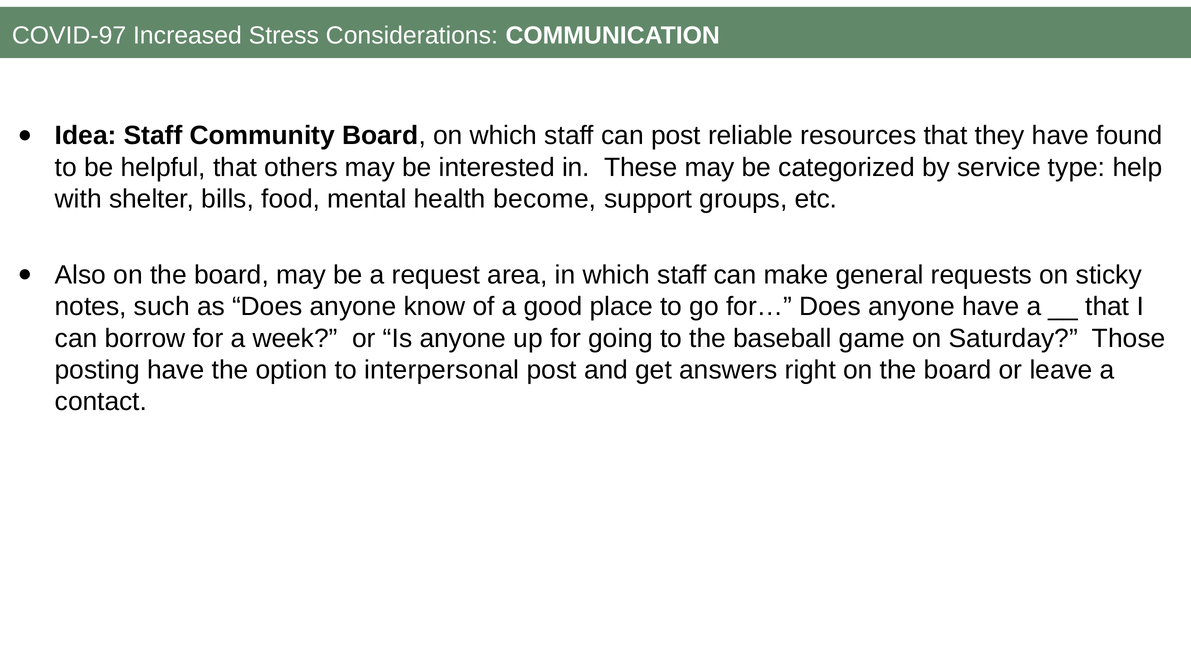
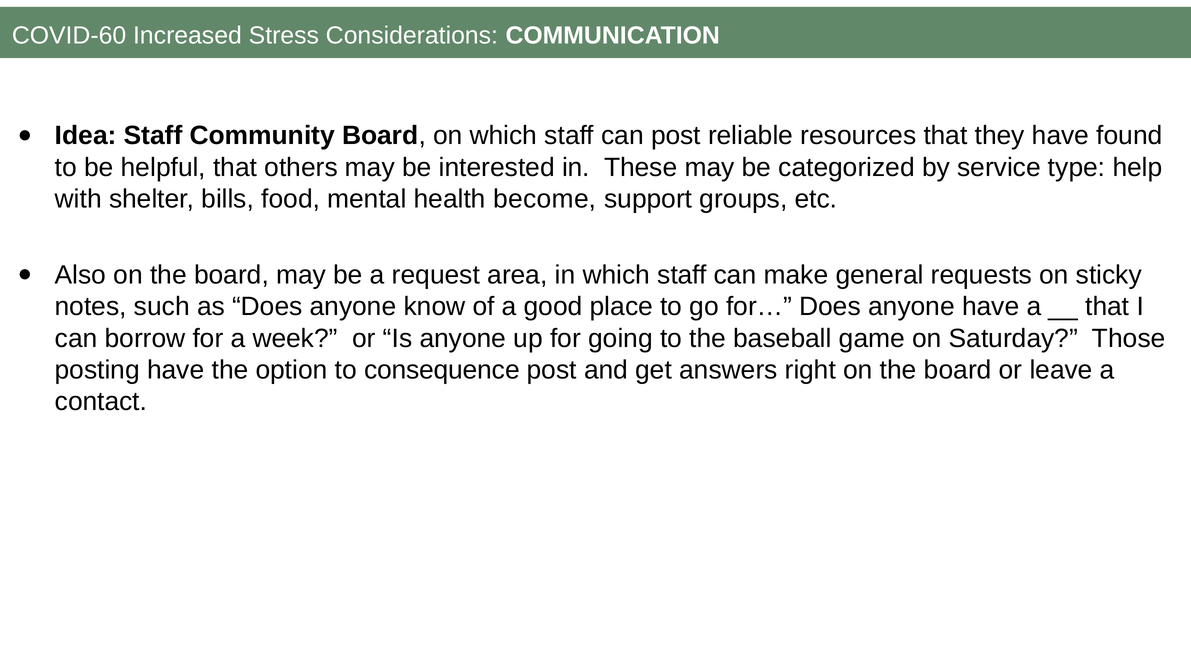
COVID-97: COVID-97 -> COVID-60
interpersonal: interpersonal -> consequence
